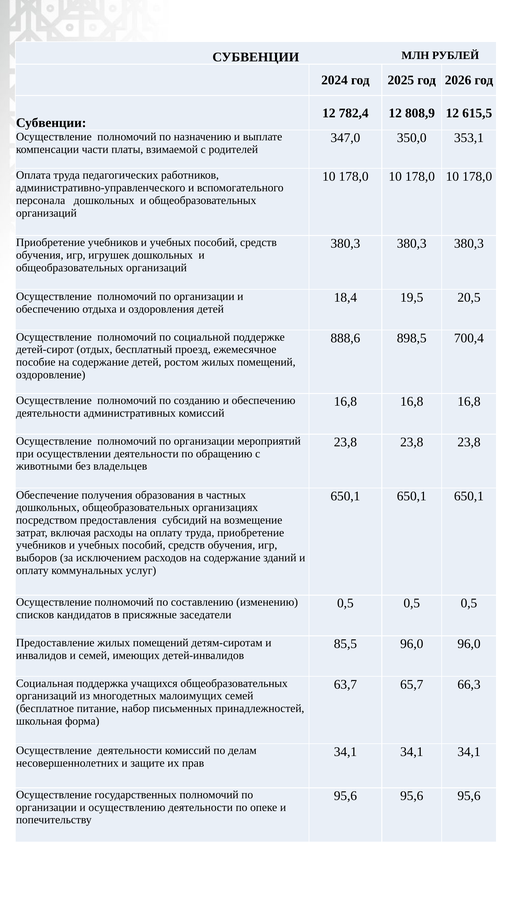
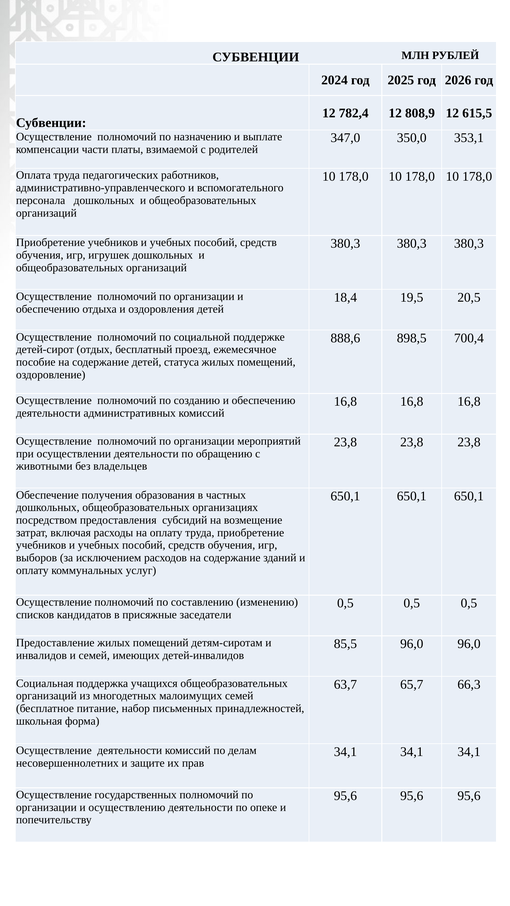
ростом: ростом -> статуса
